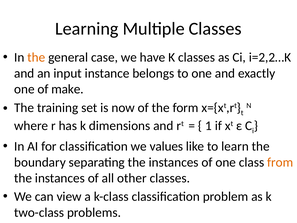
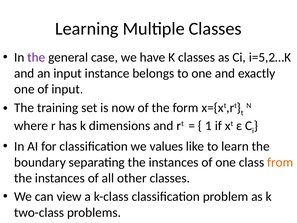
the at (36, 57) colour: orange -> purple
i=2,2…K: i=2,2…K -> i=5,2…K
of make: make -> input
